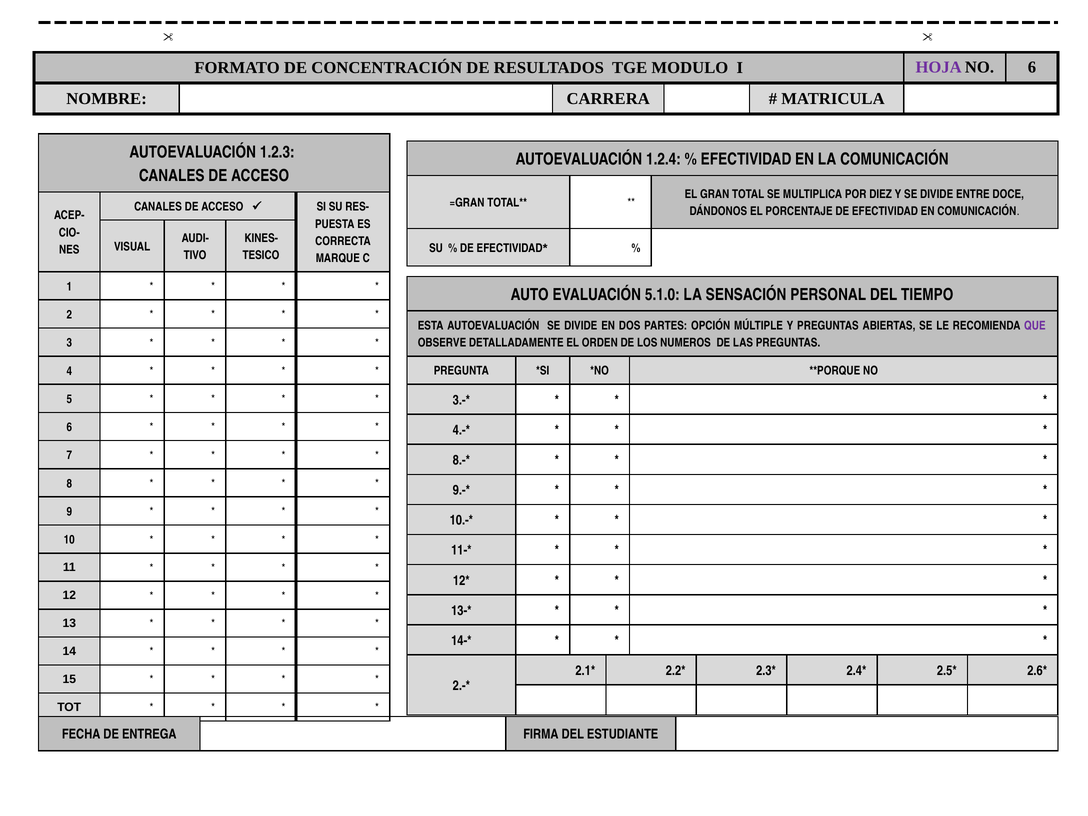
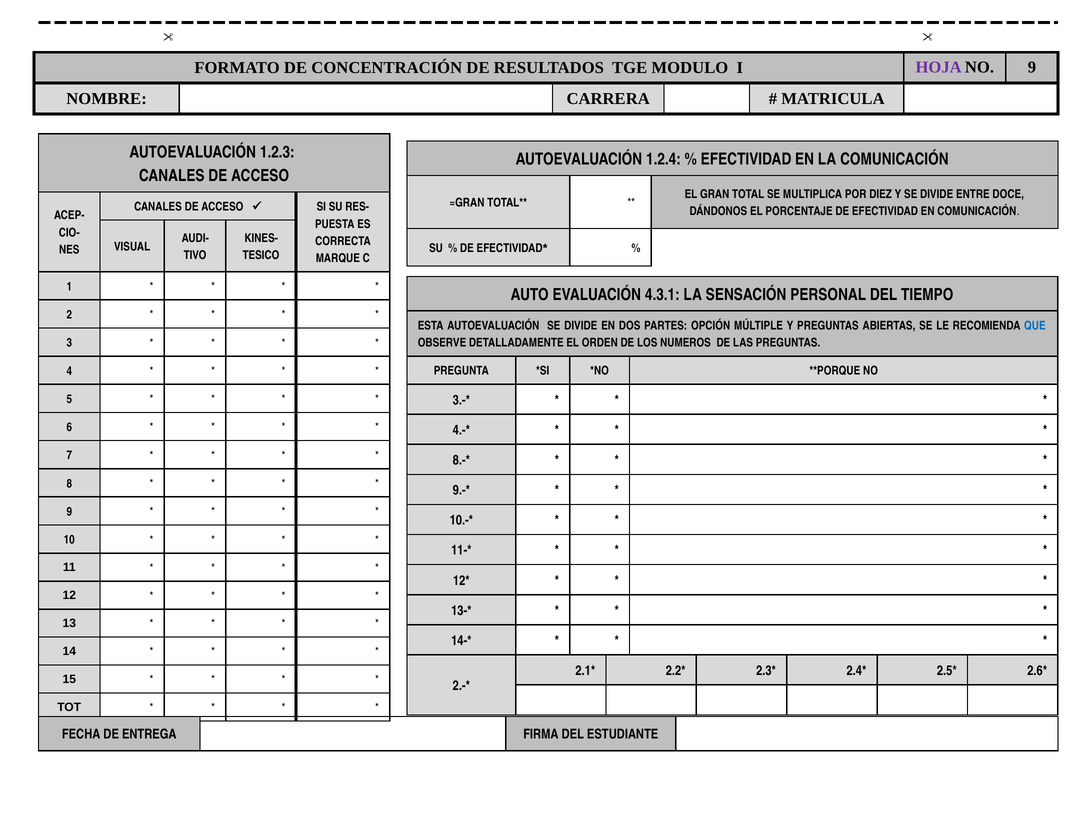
NO 6: 6 -> 9
5.1.0: 5.1.0 -> 4.3.1
QUE colour: purple -> blue
